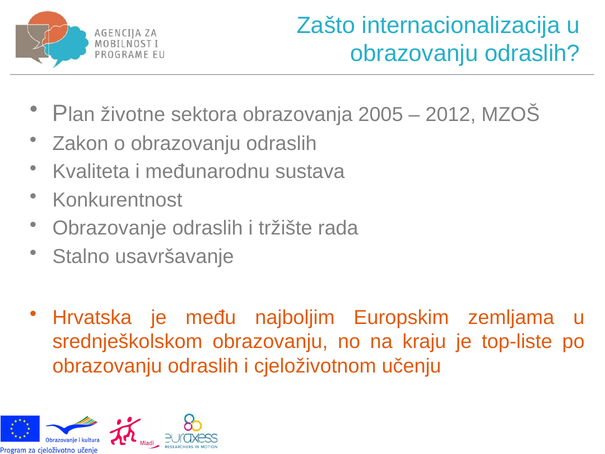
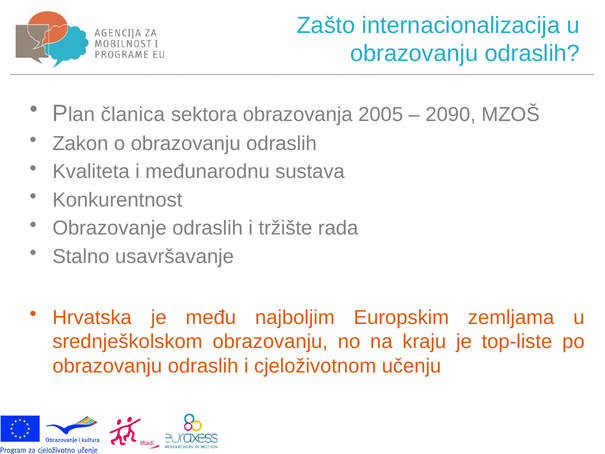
životne: životne -> članica
2012: 2012 -> 2090
